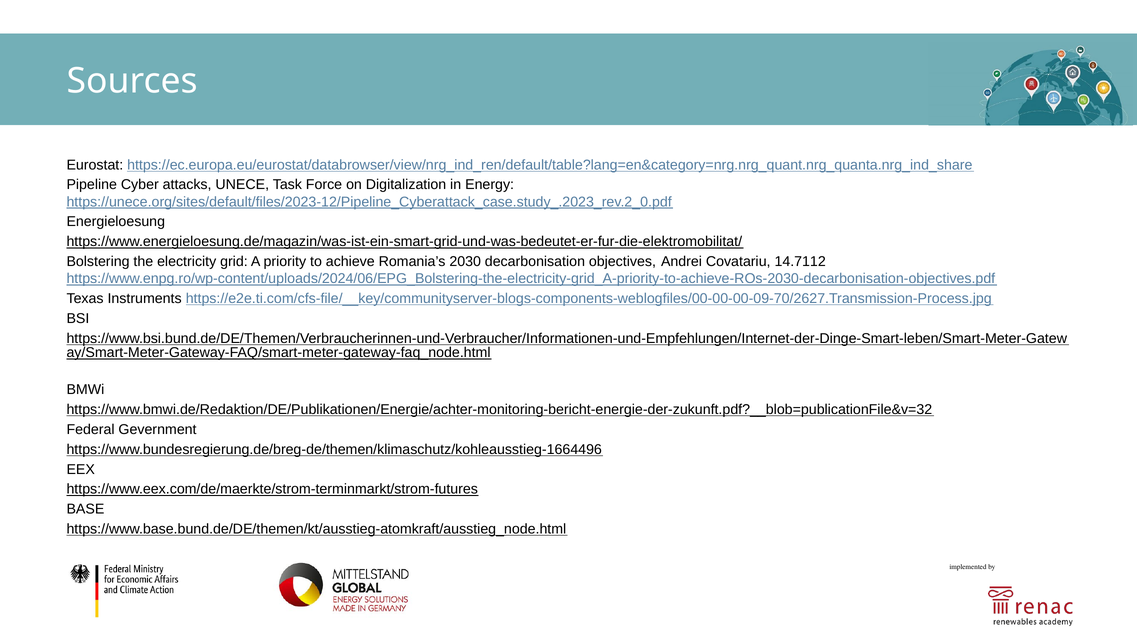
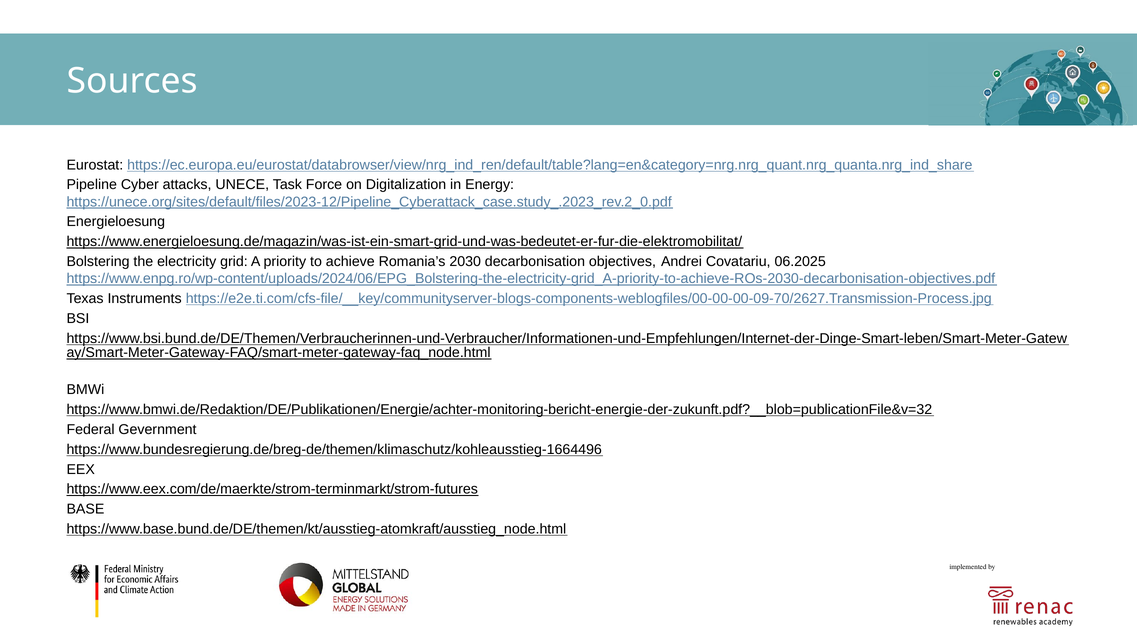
14.7112: 14.7112 -> 06.2025
